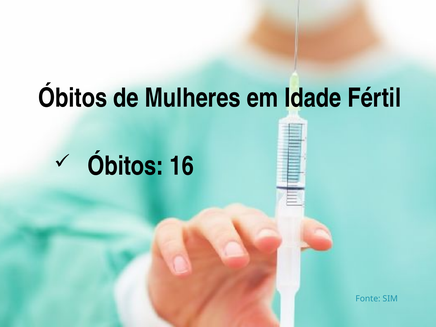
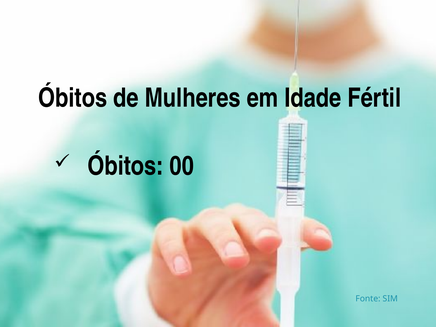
16: 16 -> 00
